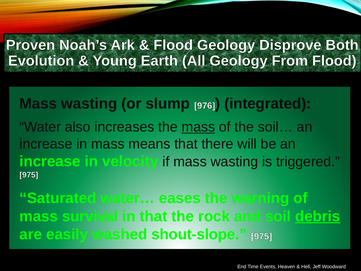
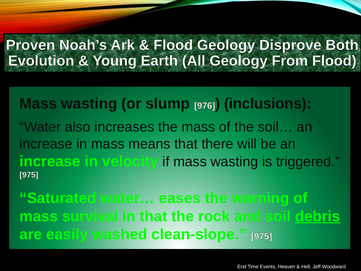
integrated: integrated -> inclusions
mass at (198, 127) underline: present -> none
shout-slope: shout-slope -> clean-slope
